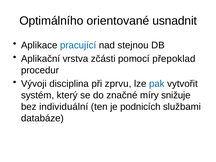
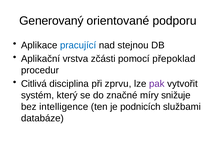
Optimálního: Optimálního -> Generovaný
usnadnit: usnadnit -> podporu
Vývoji: Vývoji -> Citlivá
pak colour: blue -> purple
individuální: individuální -> intelligence
